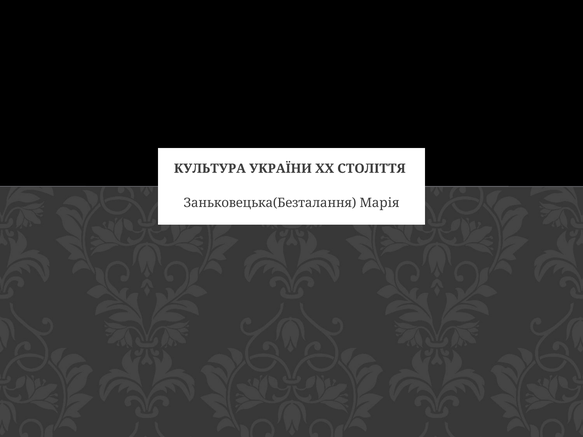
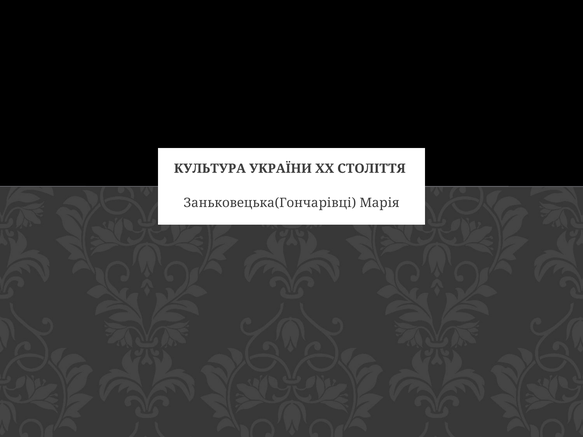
Заньковецька(Безталання: Заньковецька(Безталання -> Заньковецька(Гончарівці
